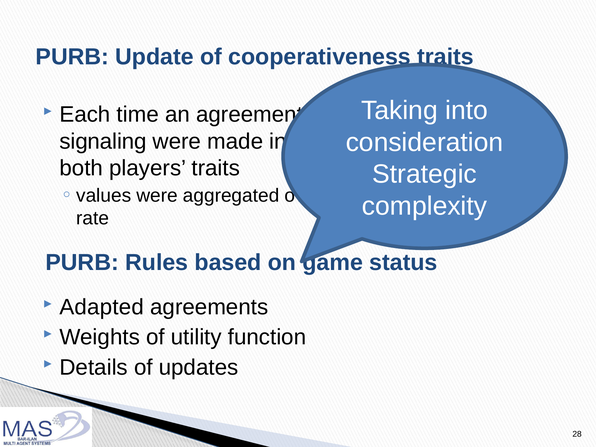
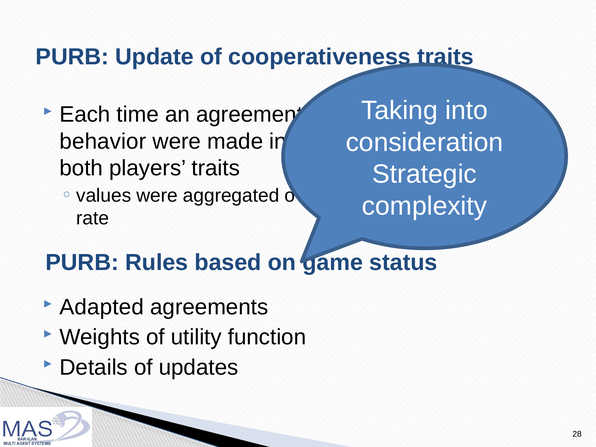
signaling: signaling -> behavior
